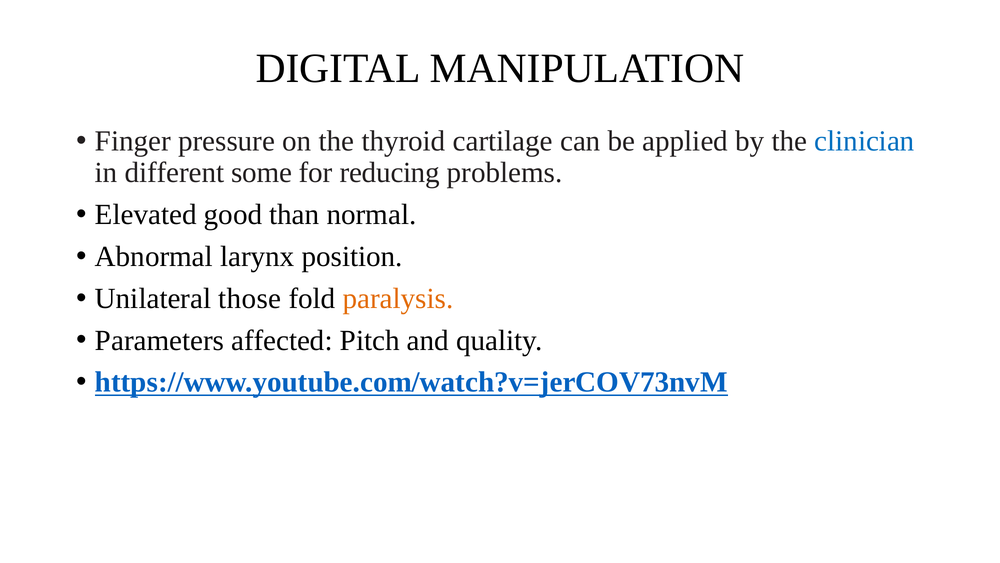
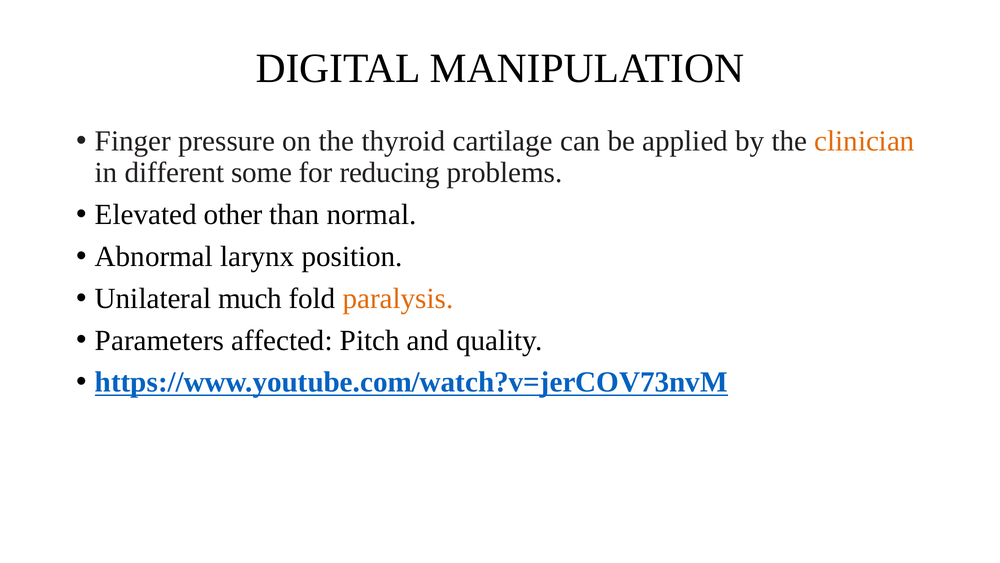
clinician colour: blue -> orange
good: good -> other
those: those -> much
